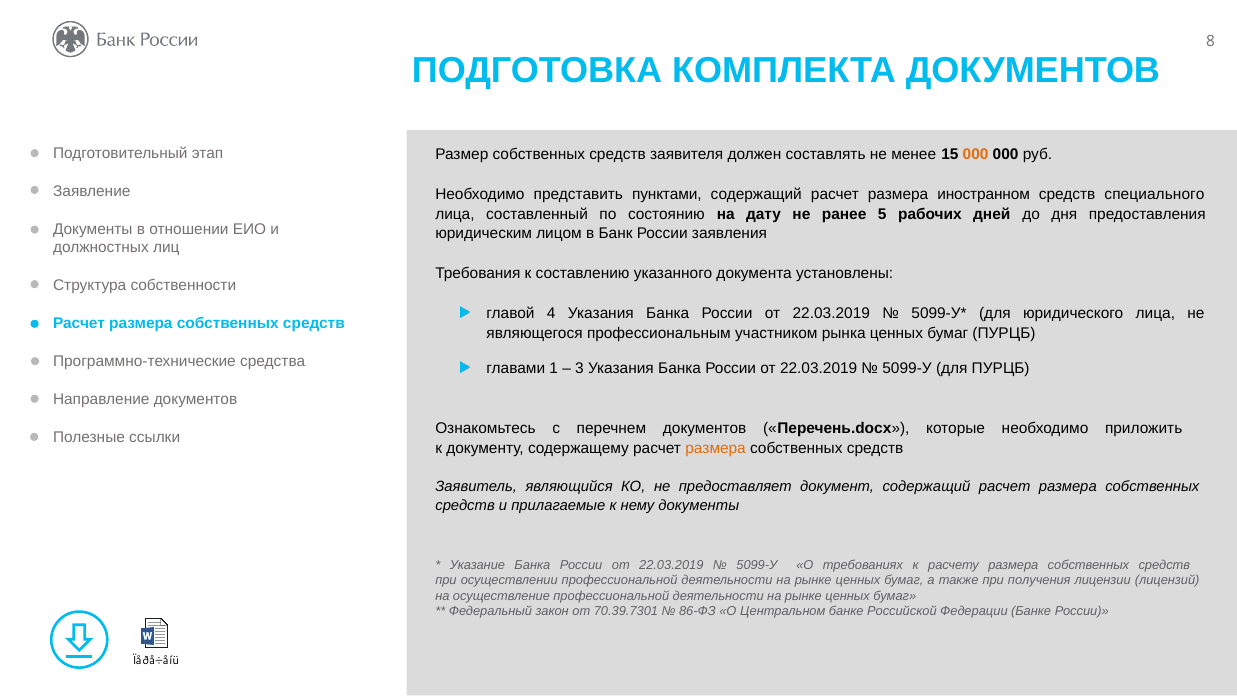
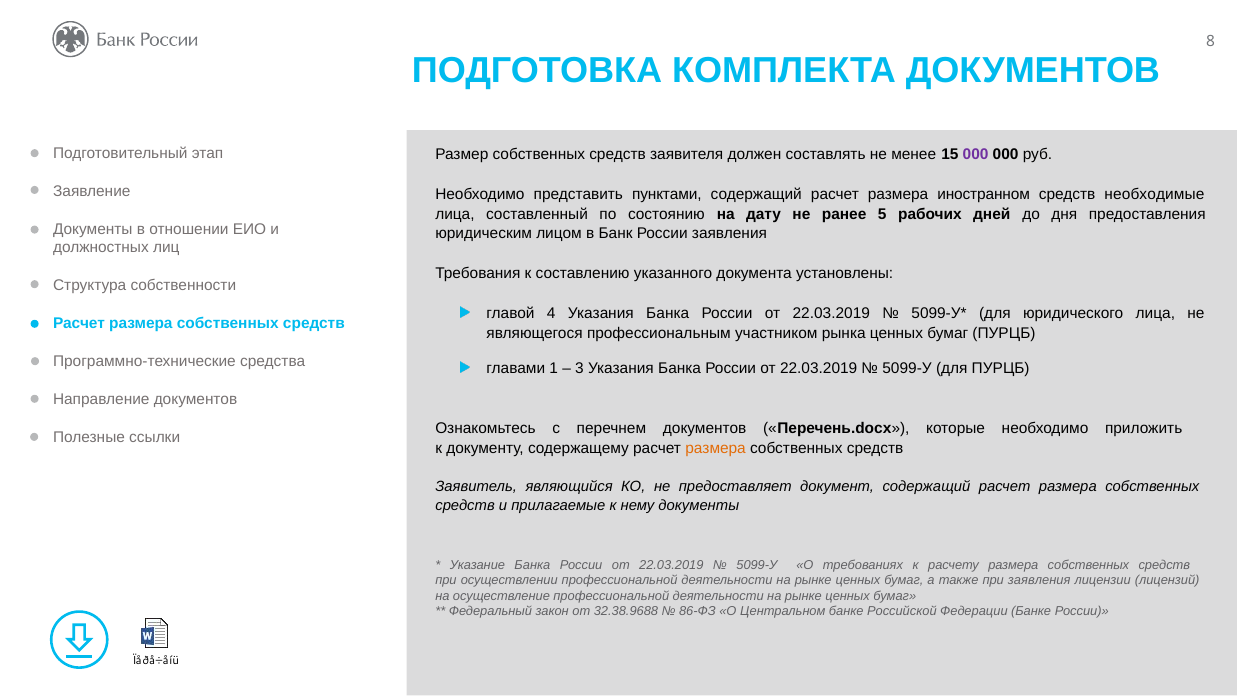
000 at (976, 154) colour: orange -> purple
специального: специального -> необходимые
при получения: получения -> заявления
70.39.7301: 70.39.7301 -> 32.38.9688
